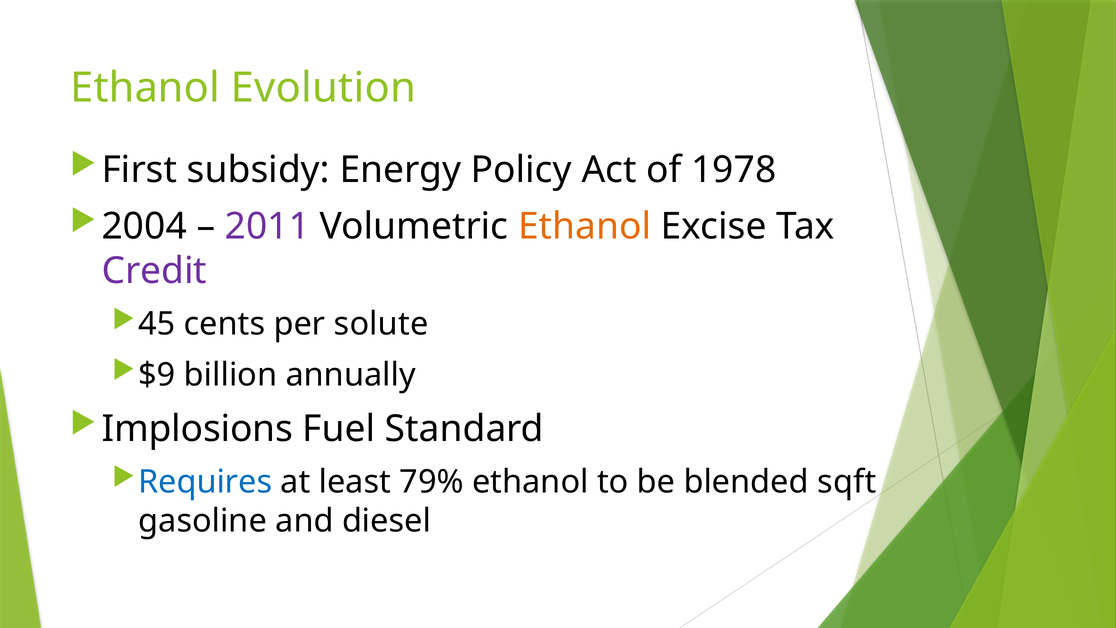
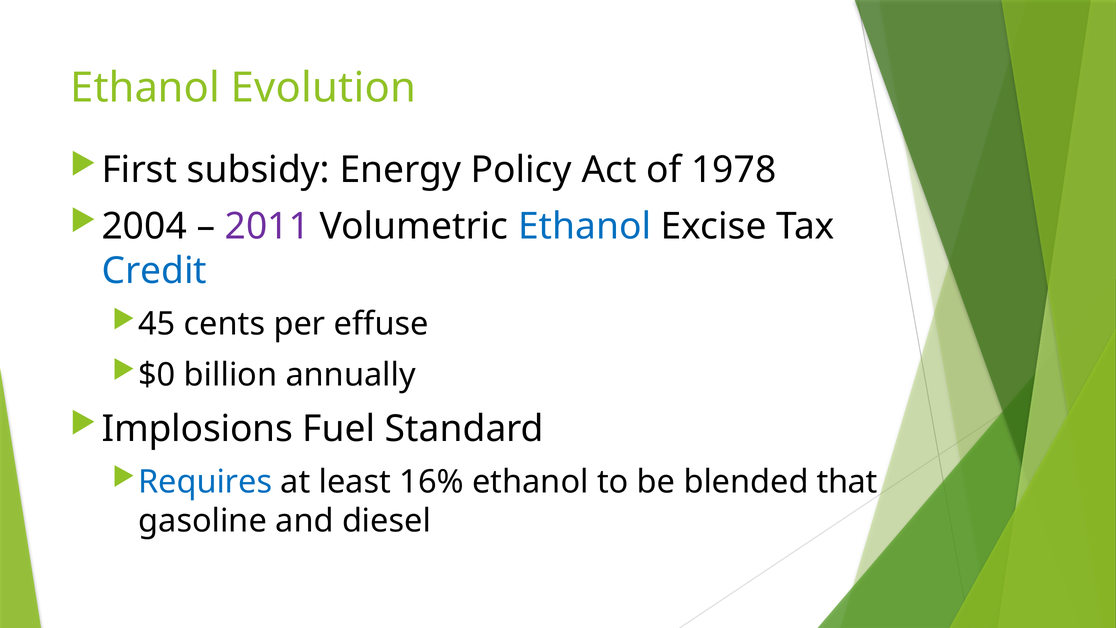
Ethanol at (585, 226) colour: orange -> blue
Credit colour: purple -> blue
solute: solute -> effuse
$9: $9 -> $0
79%: 79% -> 16%
sqft: sqft -> that
